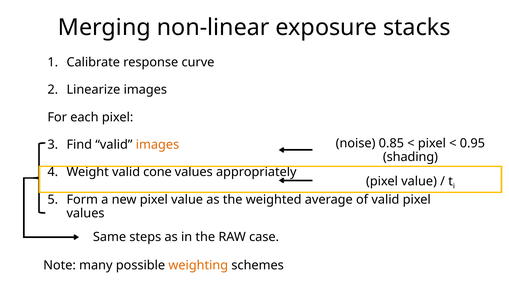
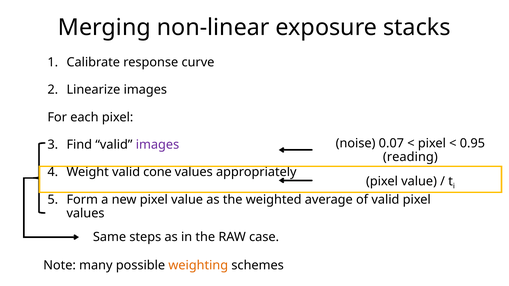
0.85: 0.85 -> 0.07
images at (157, 145) colour: orange -> purple
shading: shading -> reading
